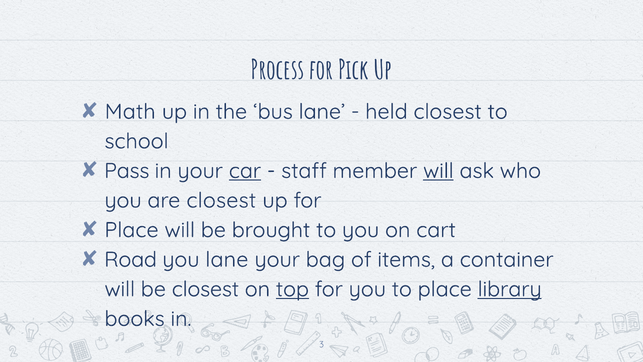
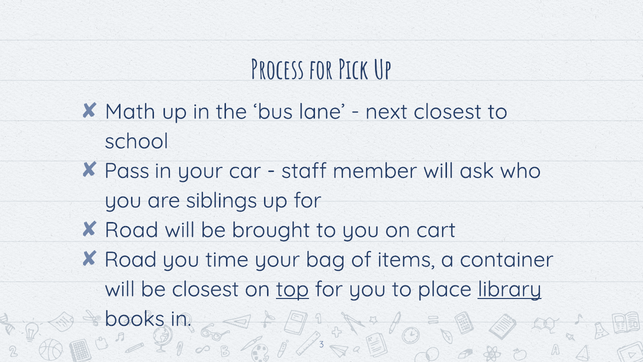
held: held -> next
car underline: present -> none
will at (438, 171) underline: present -> none
are closest: closest -> siblings
Place at (132, 230): Place -> Road
you lane: lane -> time
